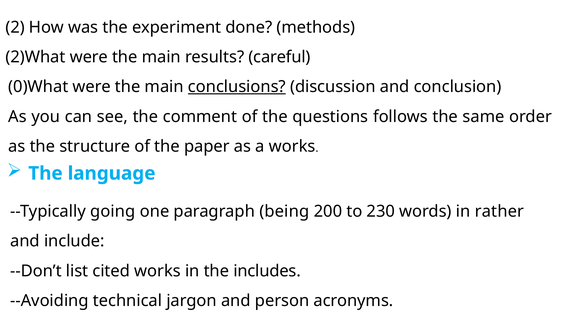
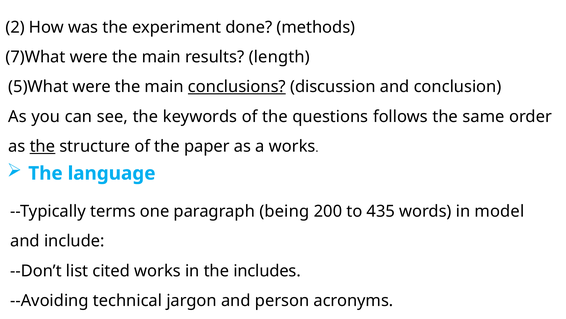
2)What: 2)What -> 7)What
careful: careful -> length
0)What: 0)What -> 5)What
comment: comment -> keywords
the at (42, 146) underline: none -> present
going: going -> terms
230: 230 -> 435
rather: rather -> model
